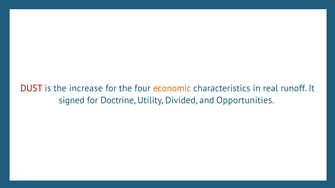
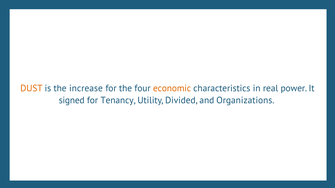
DUST colour: red -> orange
runoff: runoff -> power
Doctrine: Doctrine -> Tenancy
Opportunities: Opportunities -> Organizations
